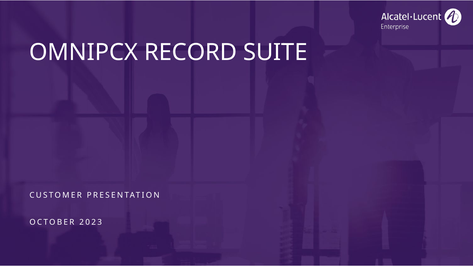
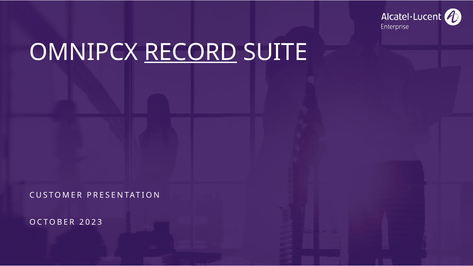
RECORD underline: none -> present
